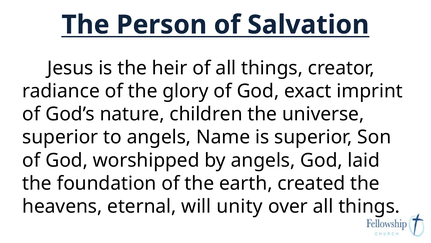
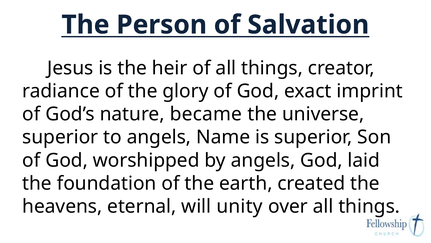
children: children -> became
